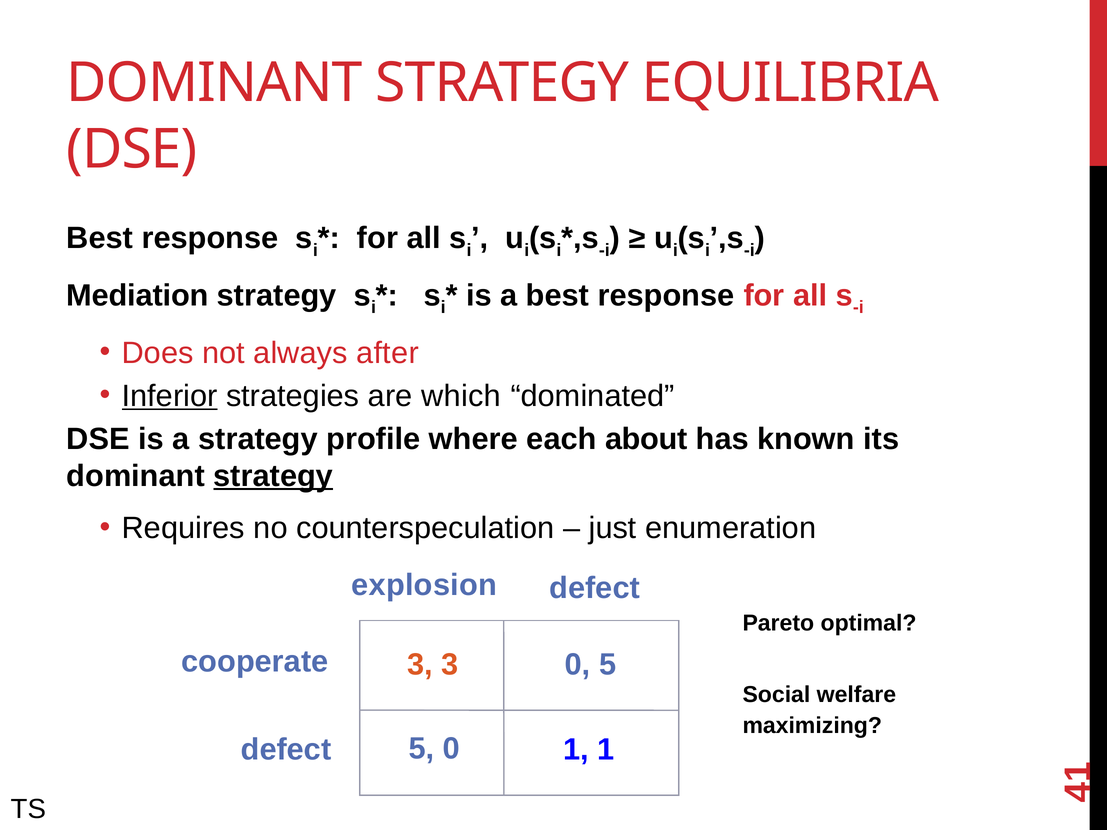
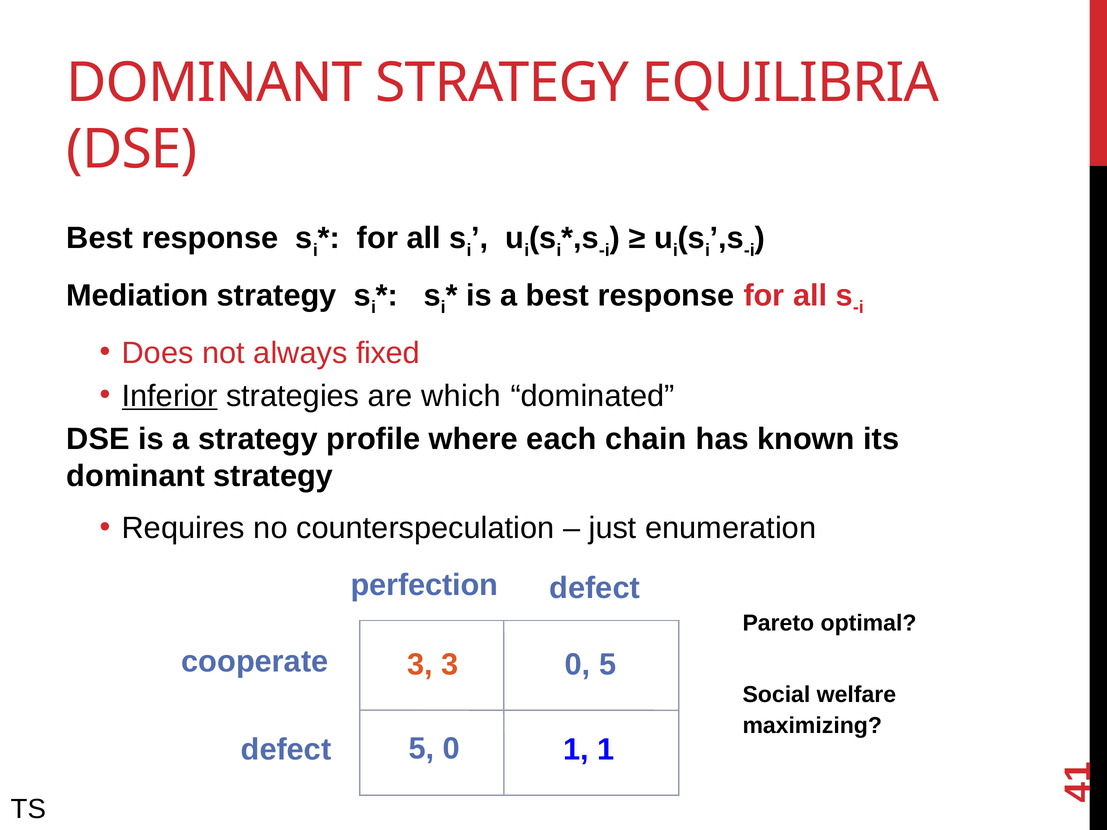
after: after -> fixed
about: about -> chain
strategy at (273, 476) underline: present -> none
explosion: explosion -> perfection
